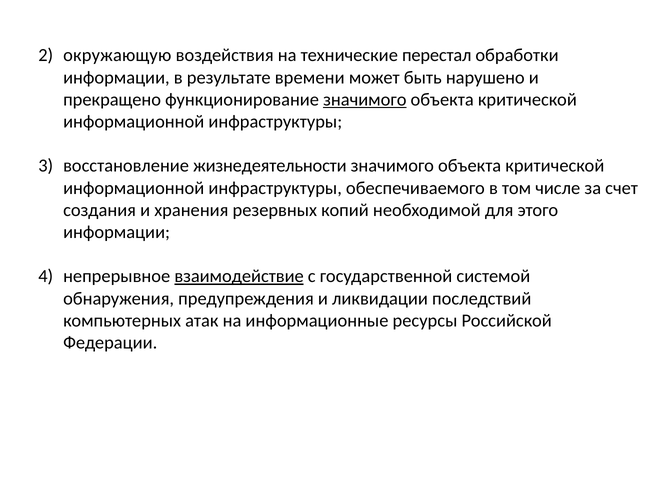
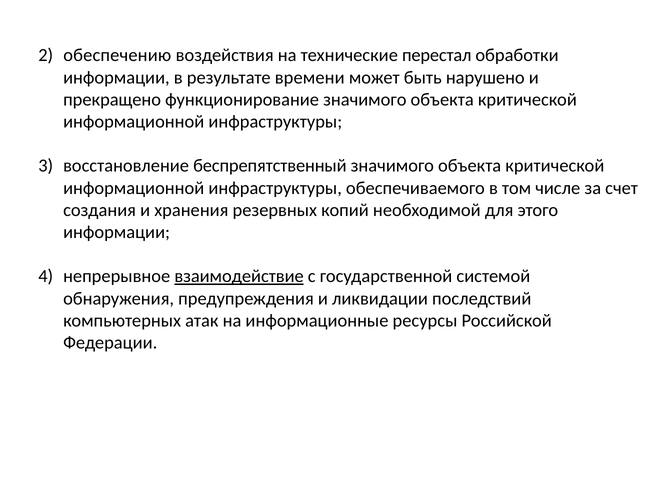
окружающую: окружающую -> обеспечению
значимого at (365, 100) underline: present -> none
жизнедеятельности: жизнедеятельности -> беспрепятственный
